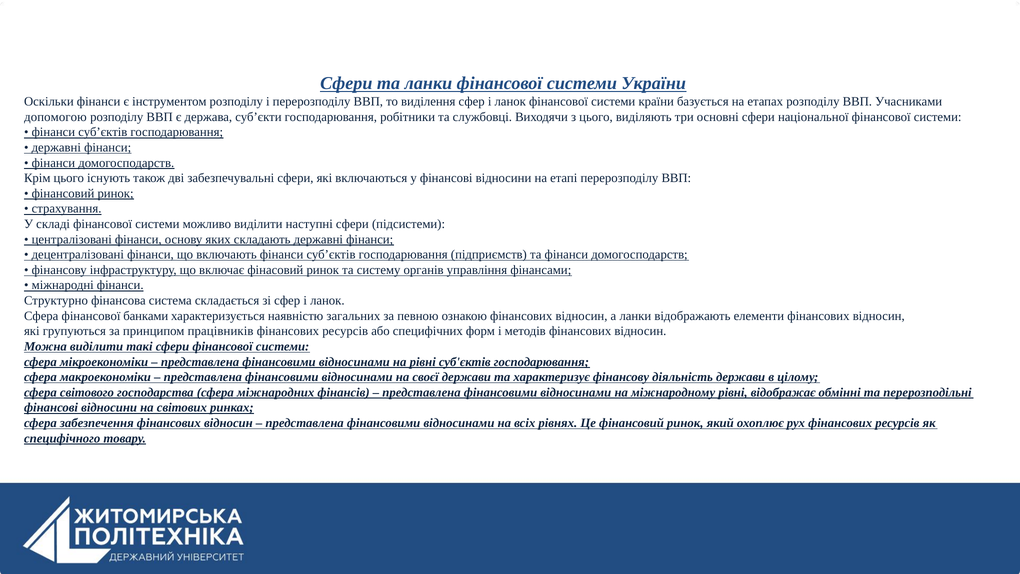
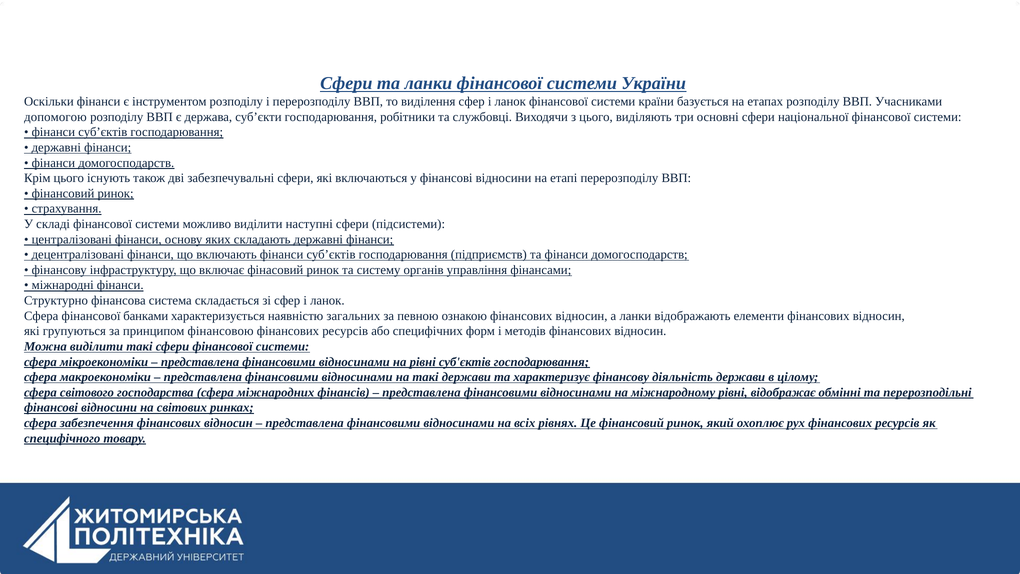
працівників: працівників -> фінансовою
на своєї: своєї -> такі
